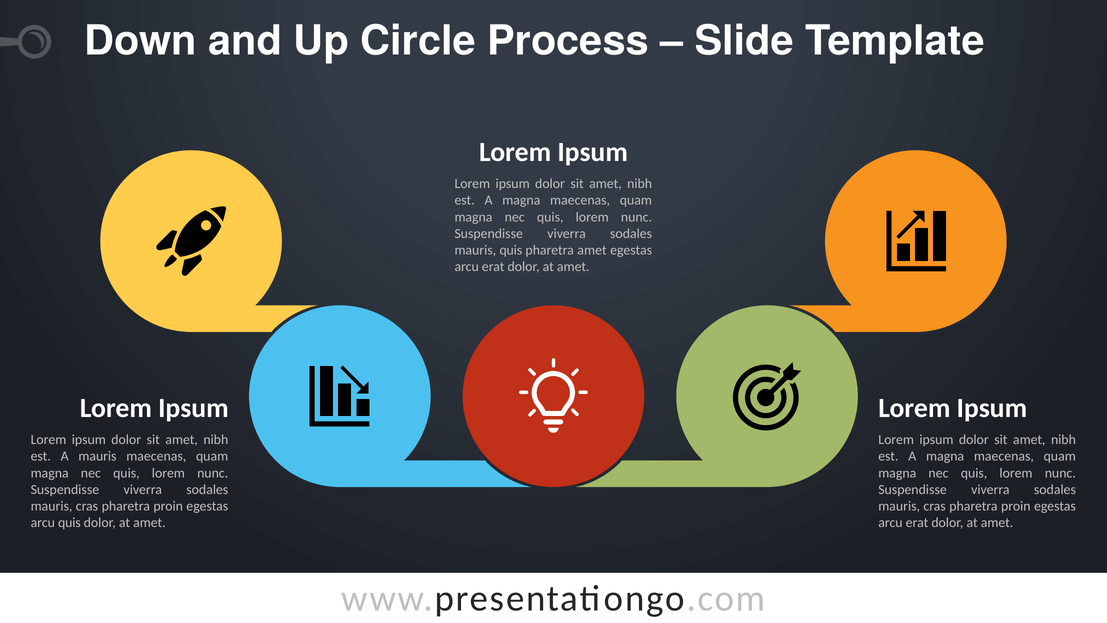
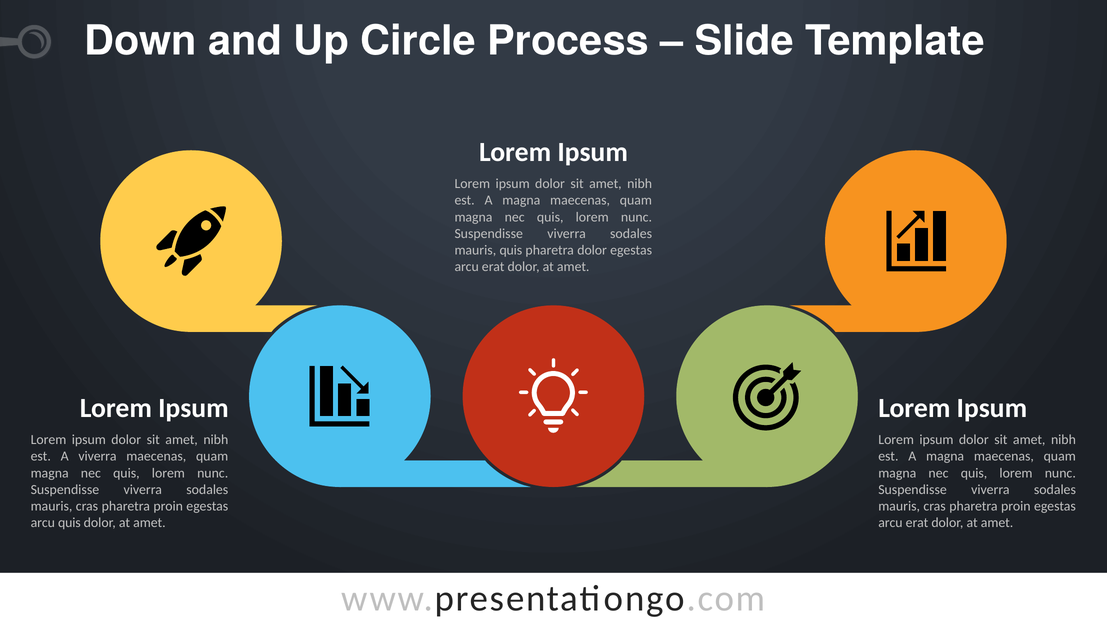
pharetra amet: amet -> dolor
A mauris: mauris -> viverra
